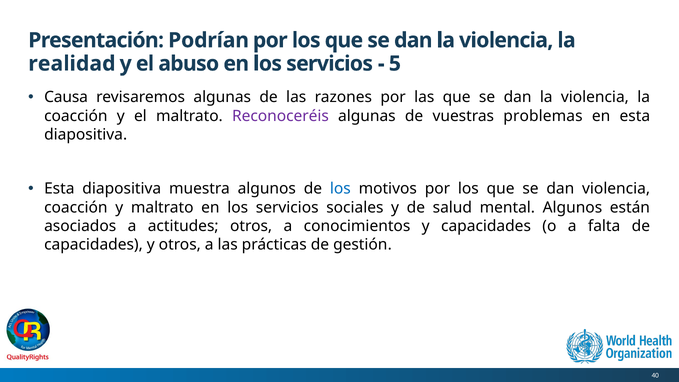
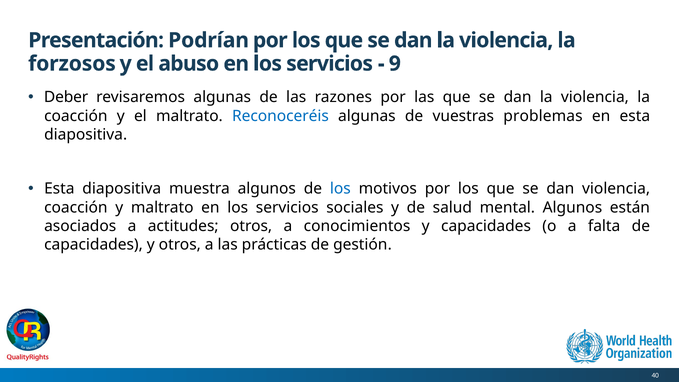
realidad: realidad -> forzosos
5: 5 -> 9
Causa: Causa -> Deber
Reconoceréis colour: purple -> blue
